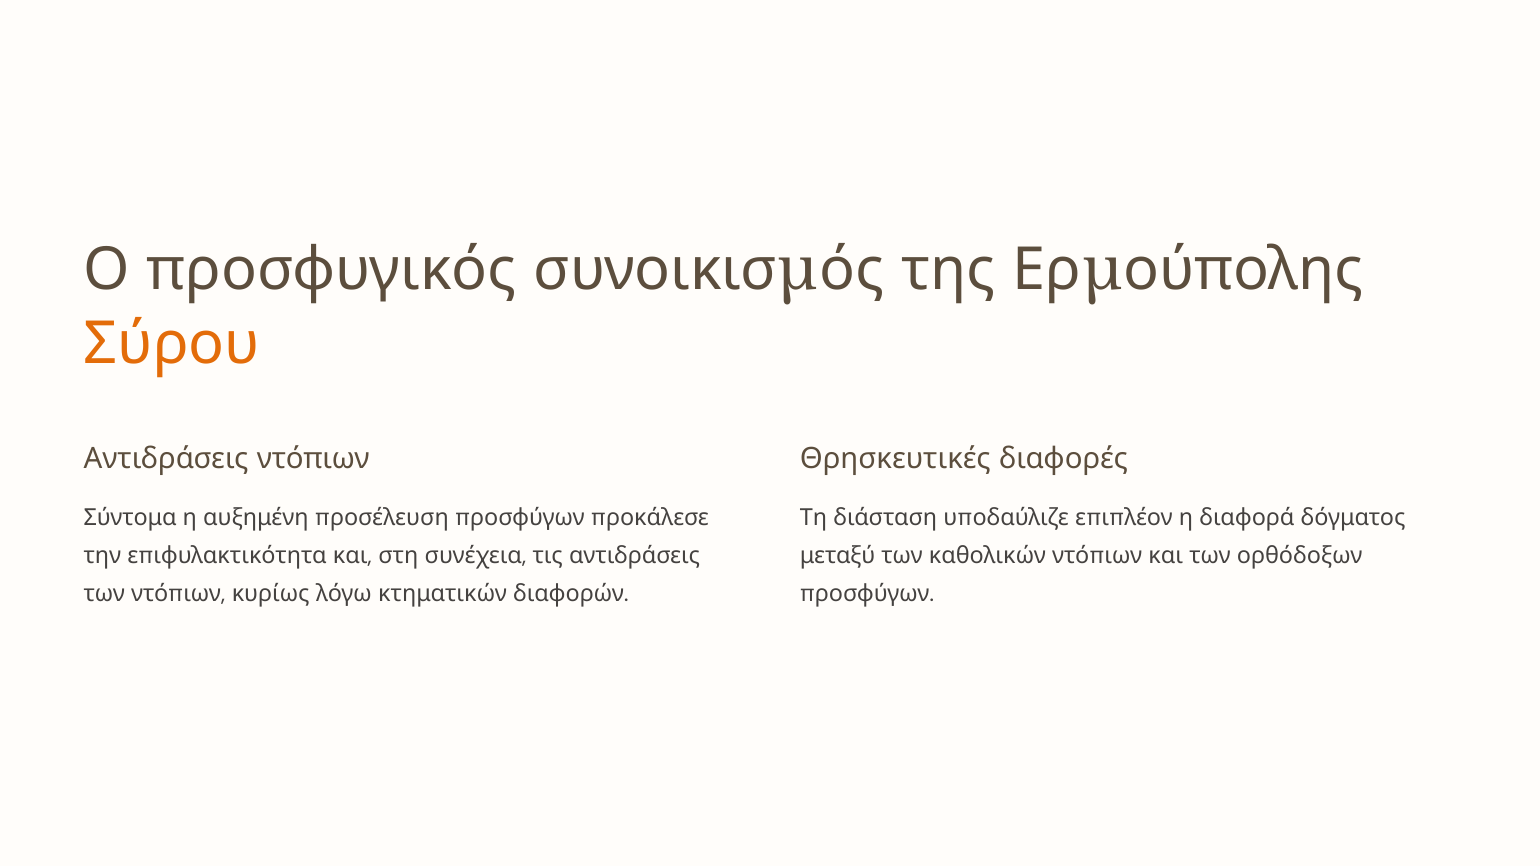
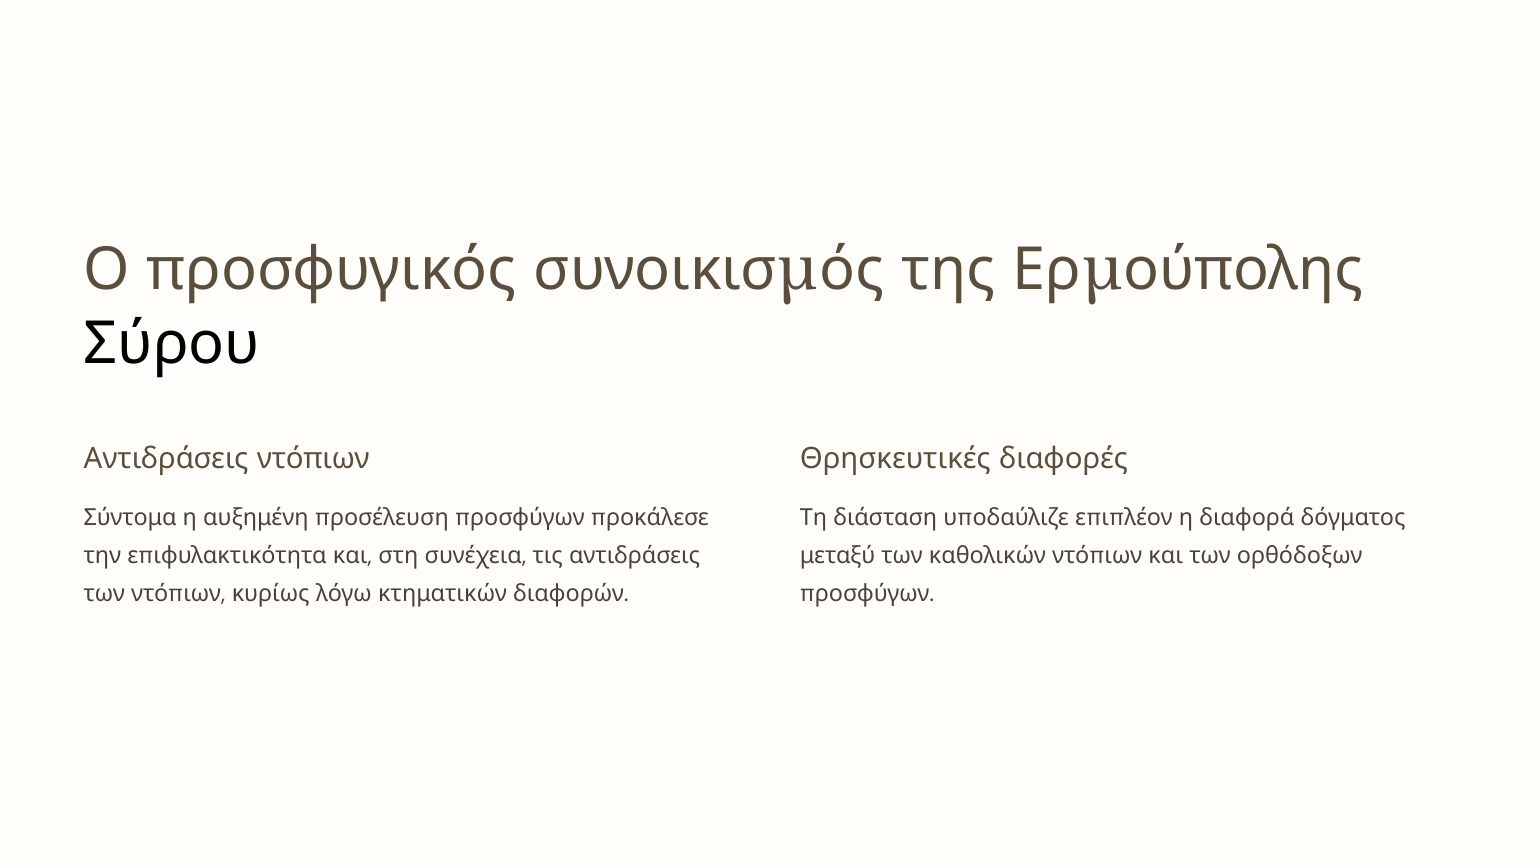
Σύρου colour: orange -> black
